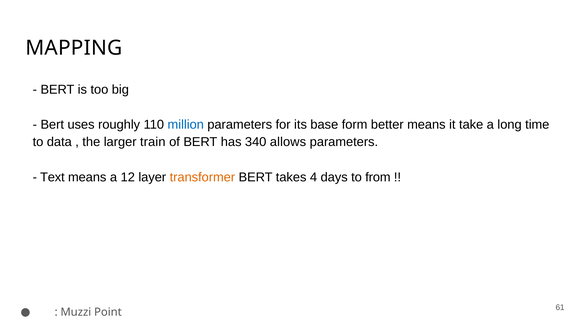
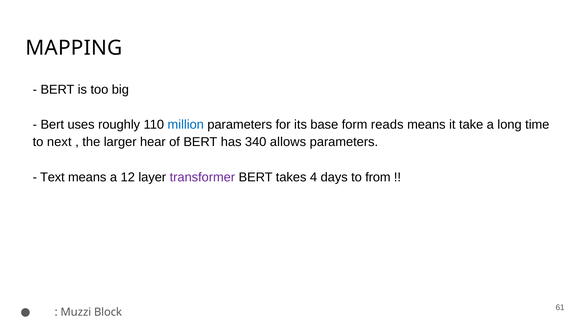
better: better -> reads
data: data -> next
train: train -> hear
transformer colour: orange -> purple
Point: Point -> Block
